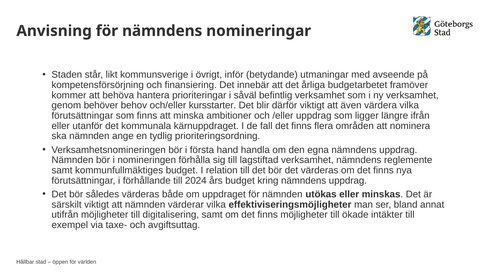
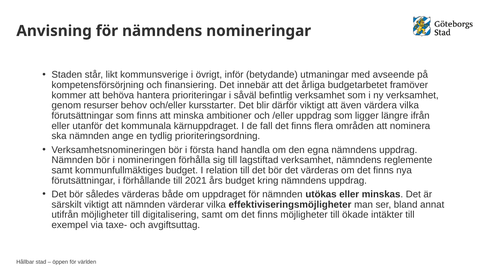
behöver: behöver -> resurser
2024: 2024 -> 2021
